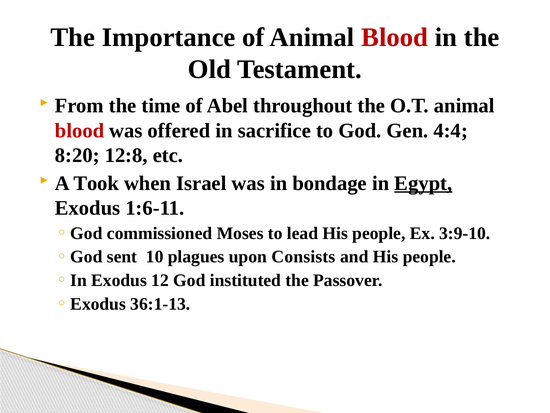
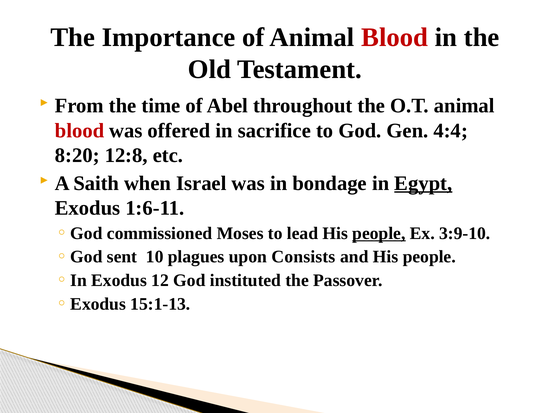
Took: Took -> Saith
people at (379, 233) underline: none -> present
36:1-13: 36:1-13 -> 15:1-13
